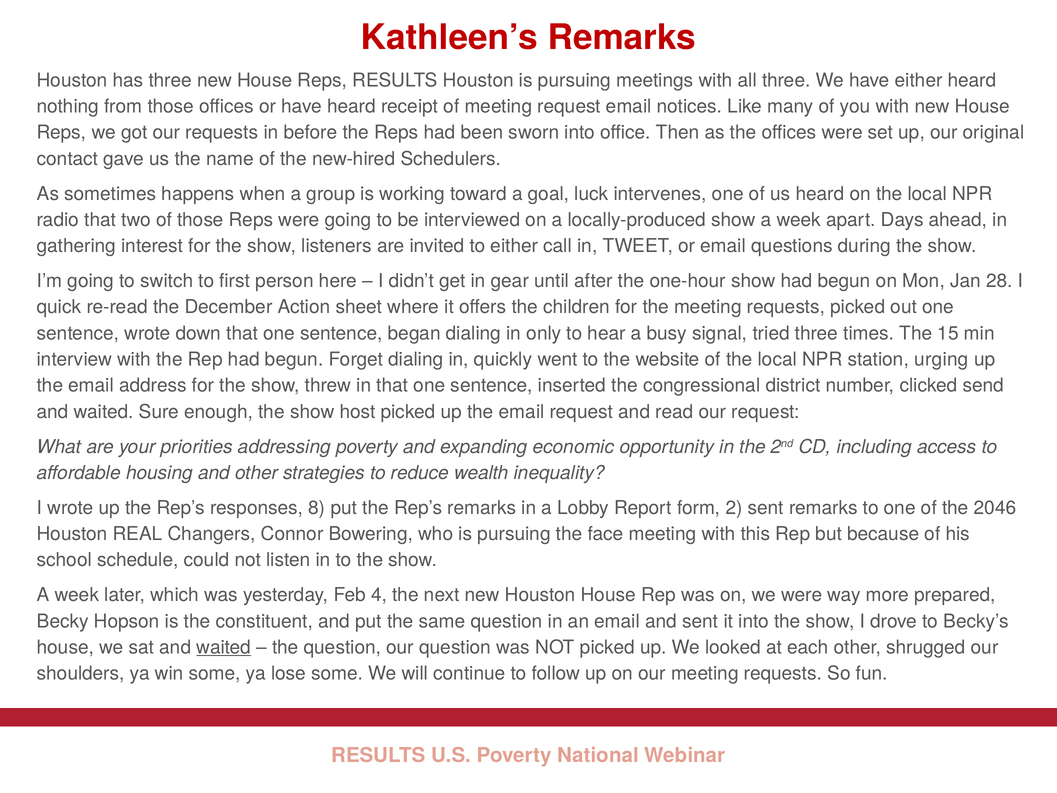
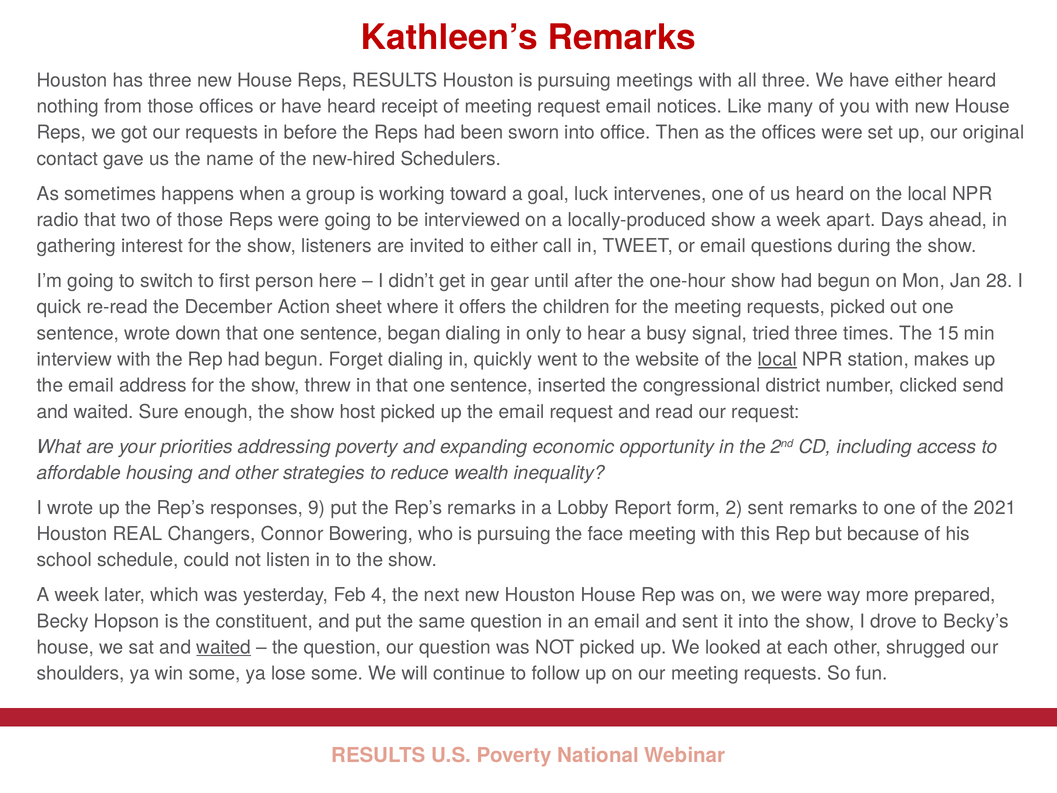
local at (777, 359) underline: none -> present
urging: urging -> makes
8: 8 -> 9
2046: 2046 -> 2021
